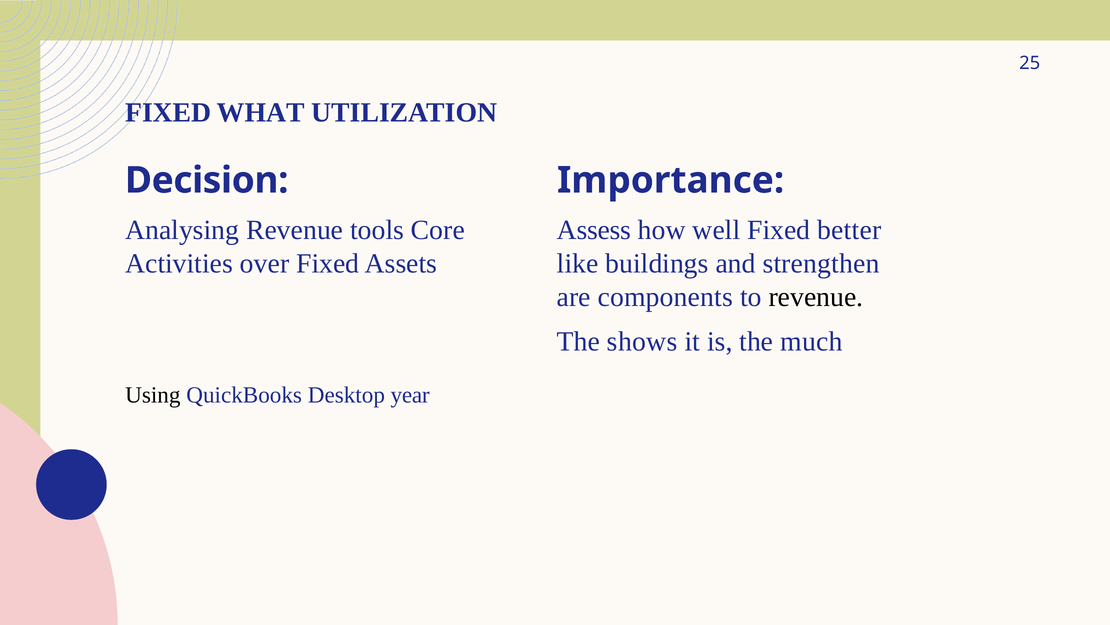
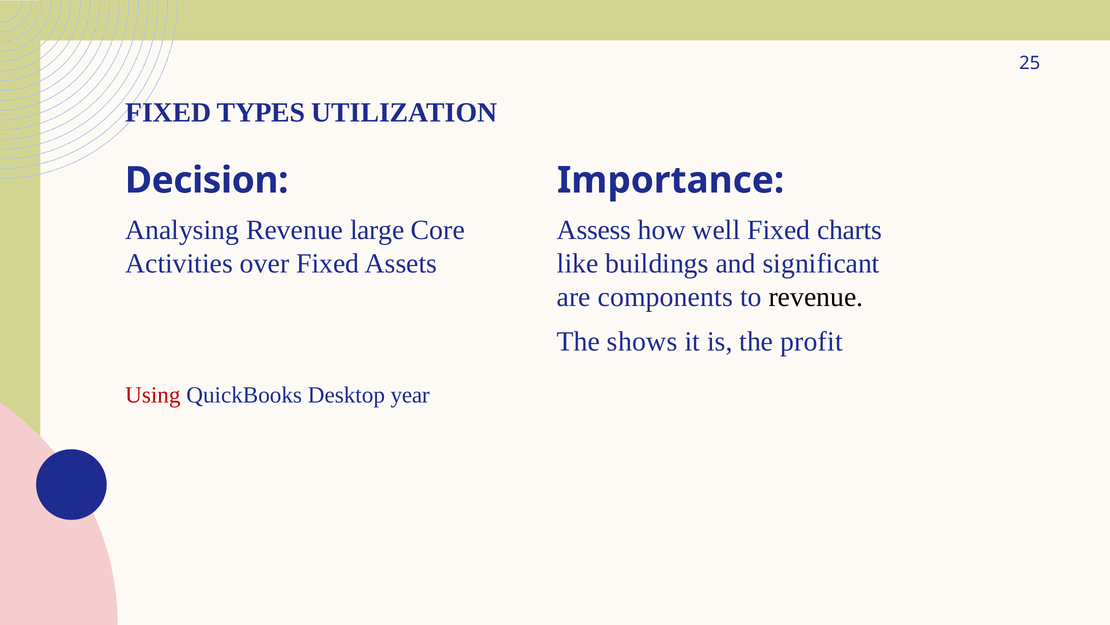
WHAT: WHAT -> TYPES
tools: tools -> large
better: better -> charts
strengthen: strengthen -> significant
much: much -> profit
Using colour: black -> red
